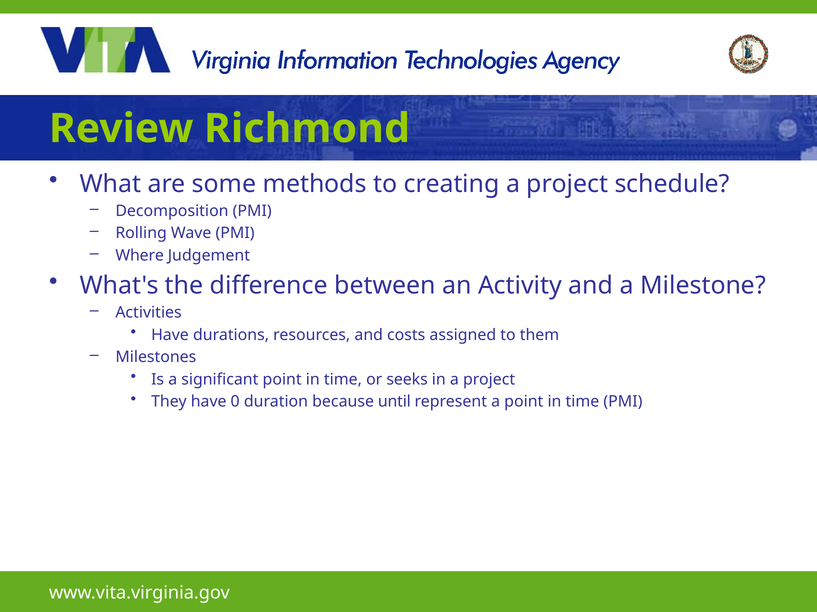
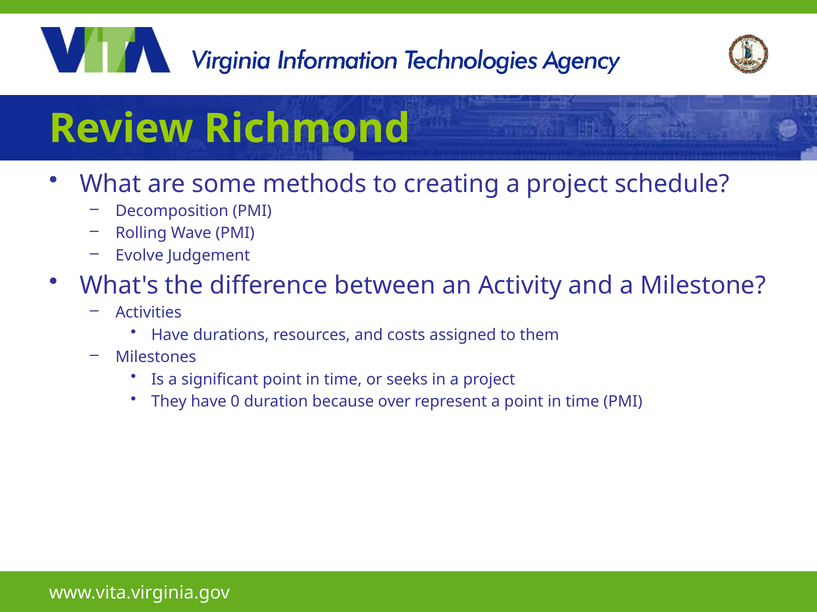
Where: Where -> Evolve
until: until -> over
